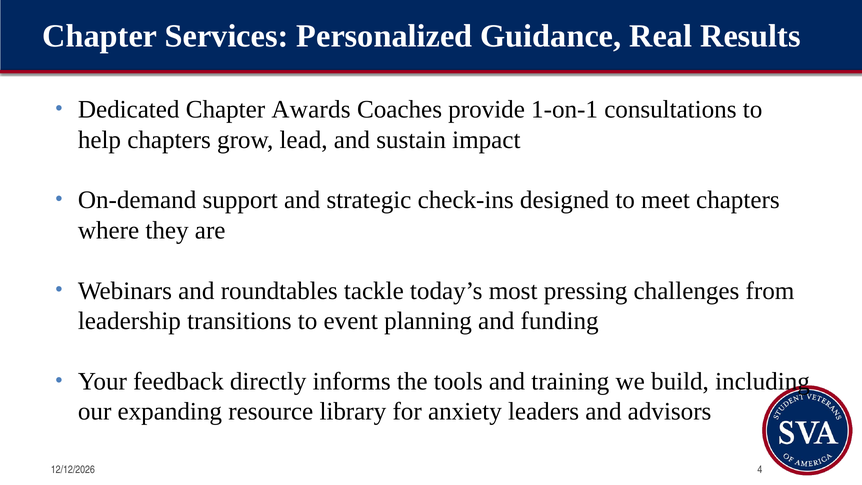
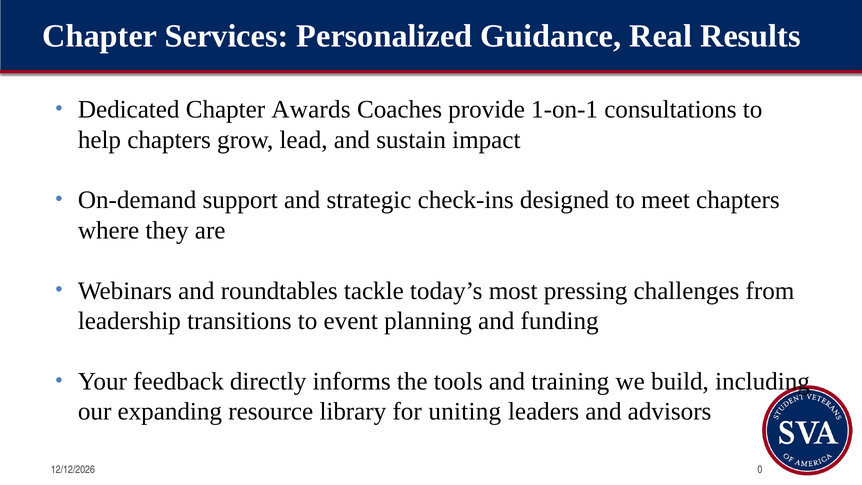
anxiety: anxiety -> uniting
4: 4 -> 0
